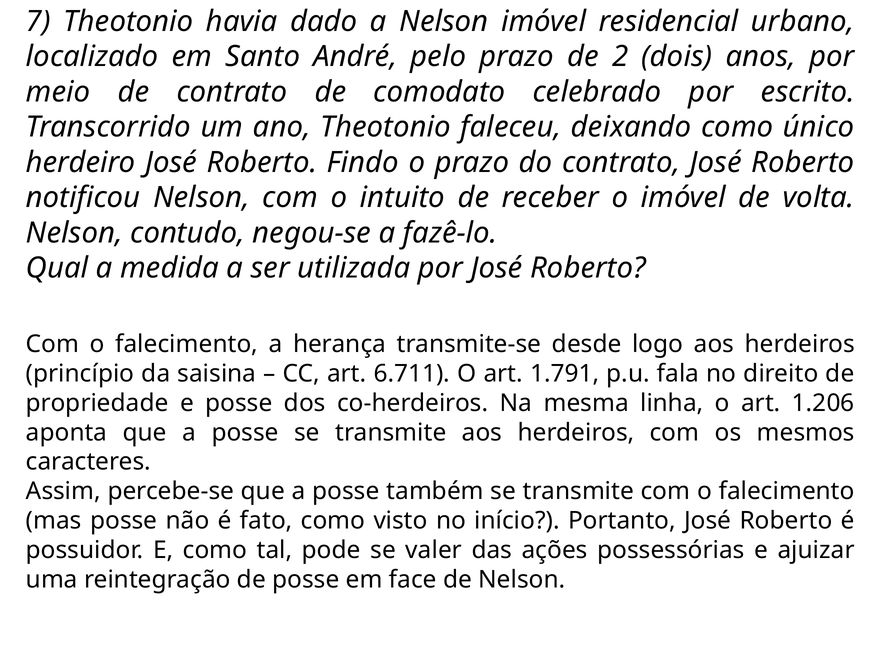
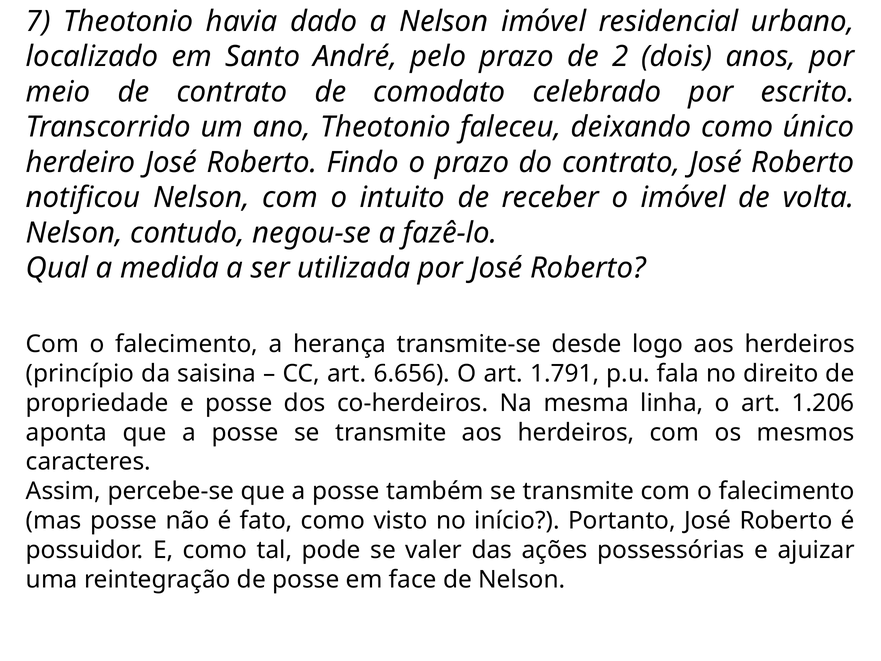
6.711: 6.711 -> 6.656
